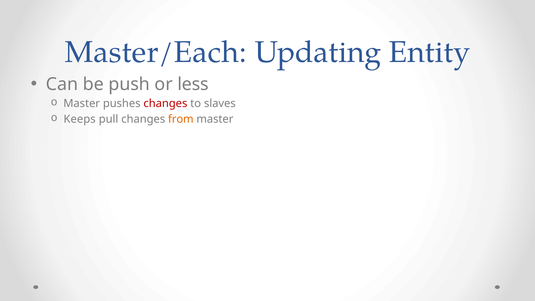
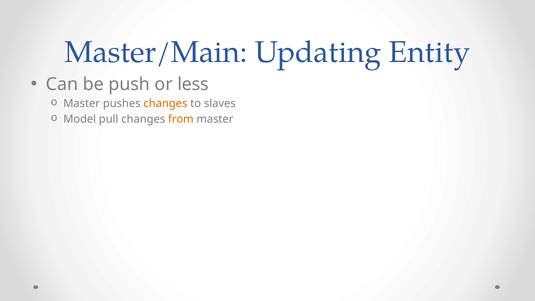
Master/Each: Master/Each -> Master/Main
changes at (165, 103) colour: red -> orange
Keeps: Keeps -> Model
